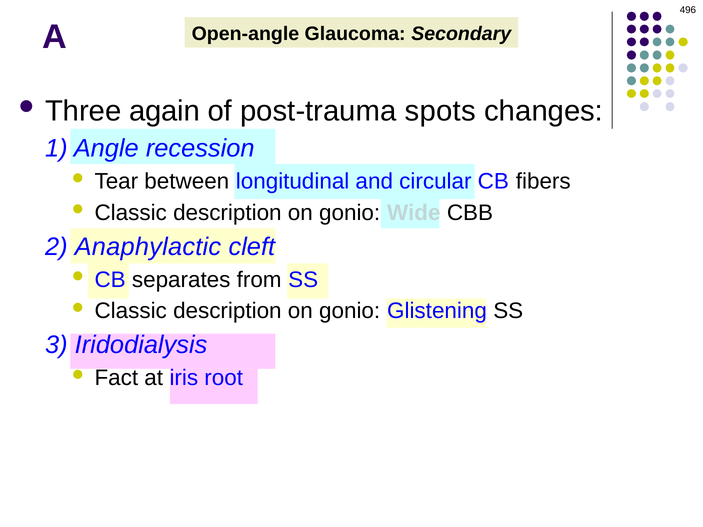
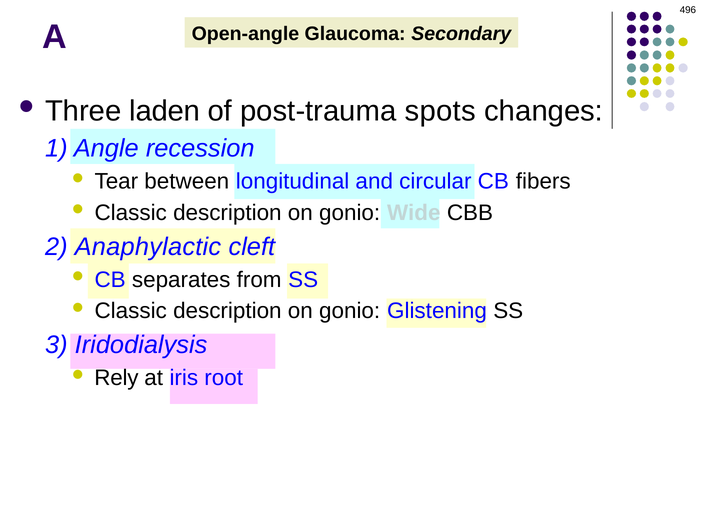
again: again -> laden
Fact: Fact -> Rely
